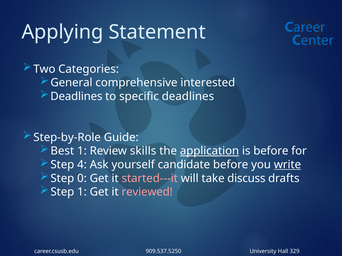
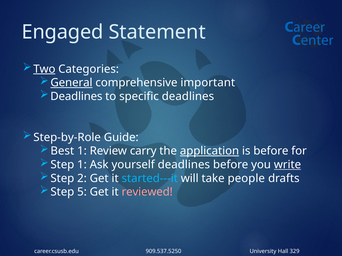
Applying: Applying -> Engaged
Two underline: none -> present
General underline: none -> present
interested: interested -> important
skills: skills -> carry
Step 4: 4 -> 1
yourself candidate: candidate -> deadlines
0: 0 -> 2
started---it colour: pink -> light blue
discuss: discuss -> people
Step 1: 1 -> 5
